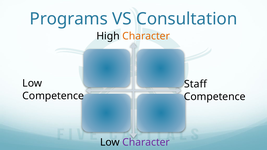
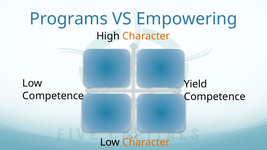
Consultation: Consultation -> Empowering
Staff: Staff -> Yield
Character at (146, 142) colour: purple -> orange
